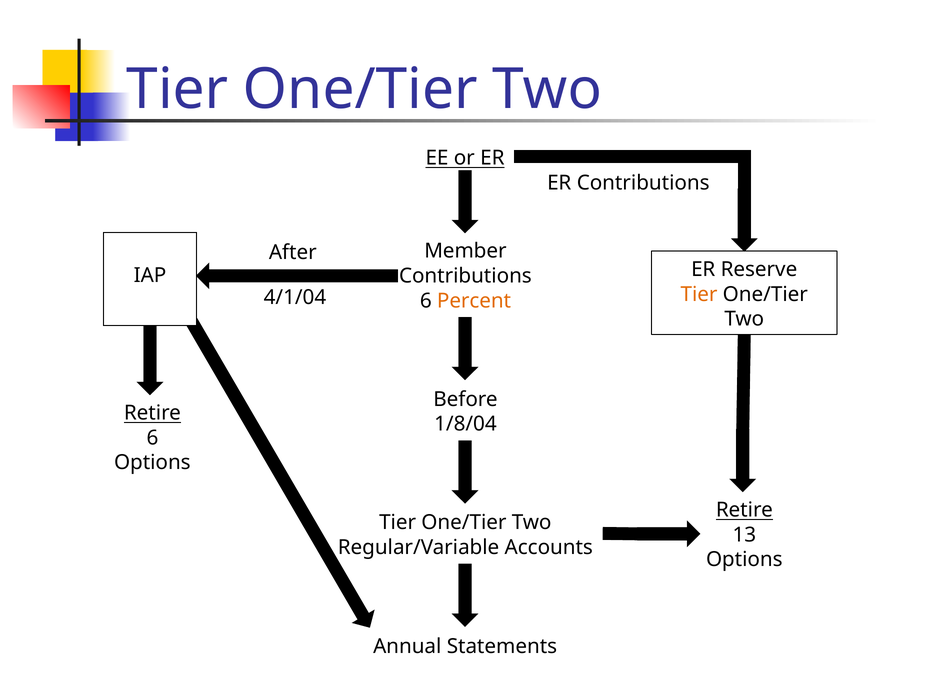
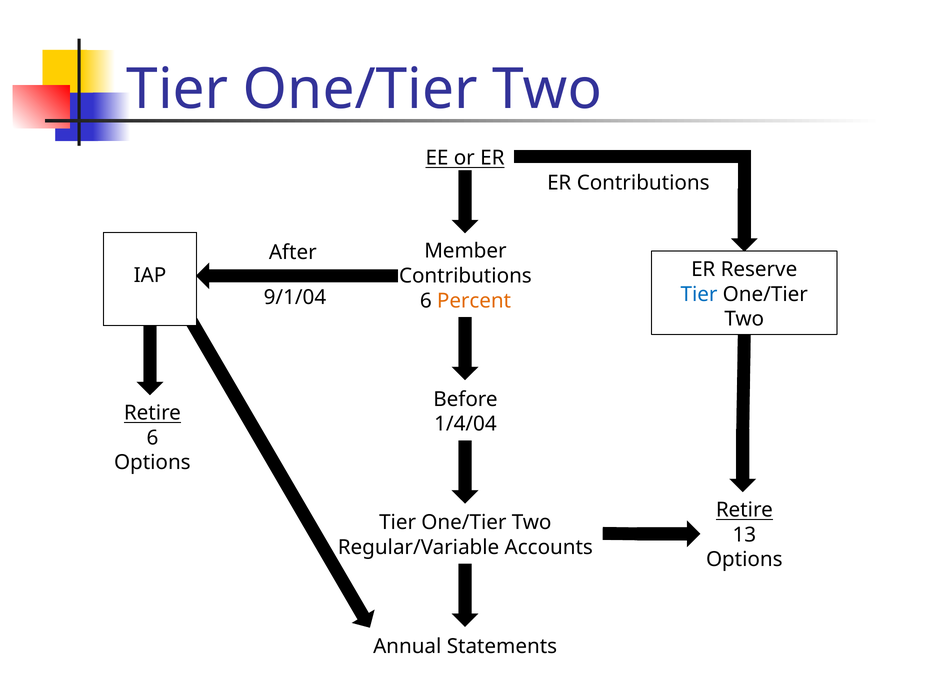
Tier at (699, 294) colour: orange -> blue
4/1/04: 4/1/04 -> 9/1/04
1/8/04: 1/8/04 -> 1/4/04
